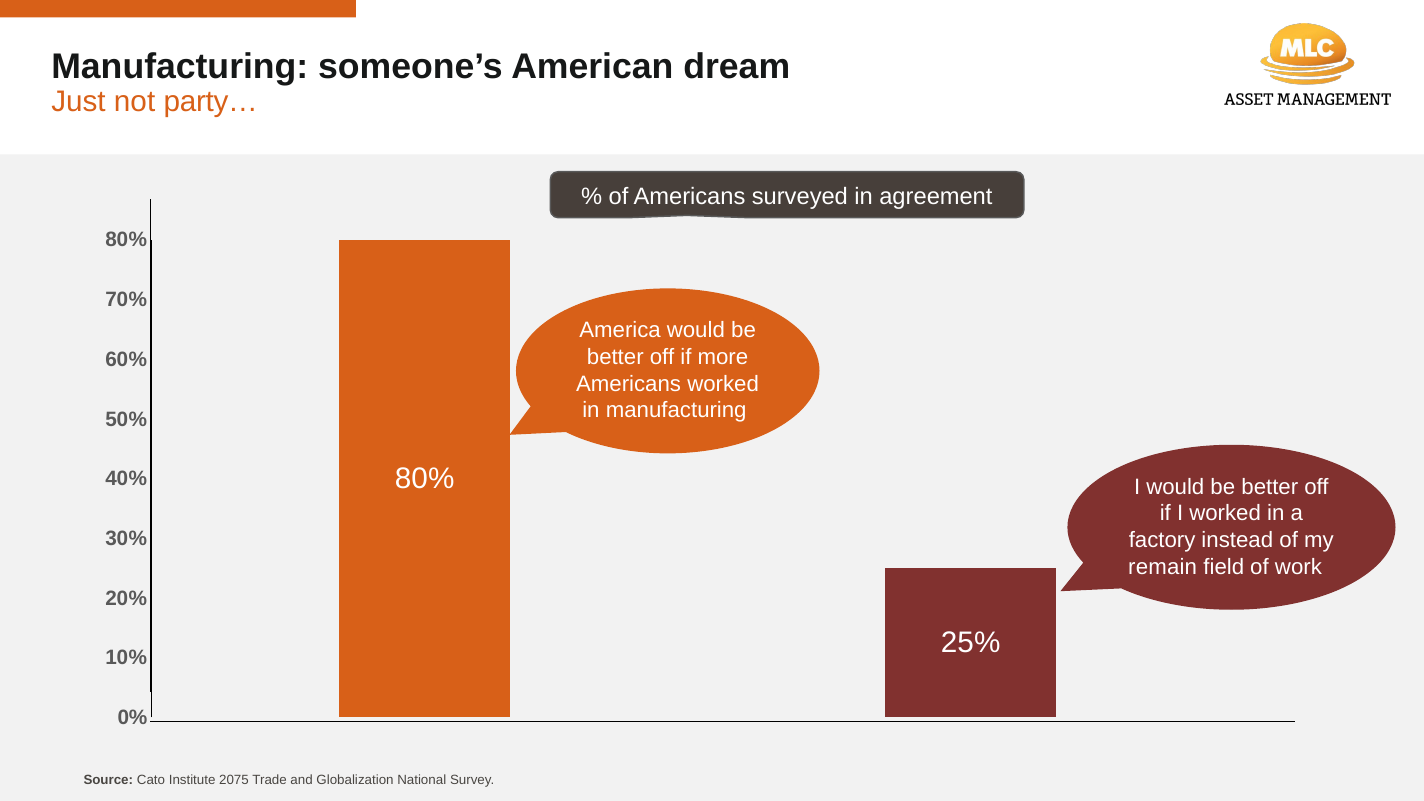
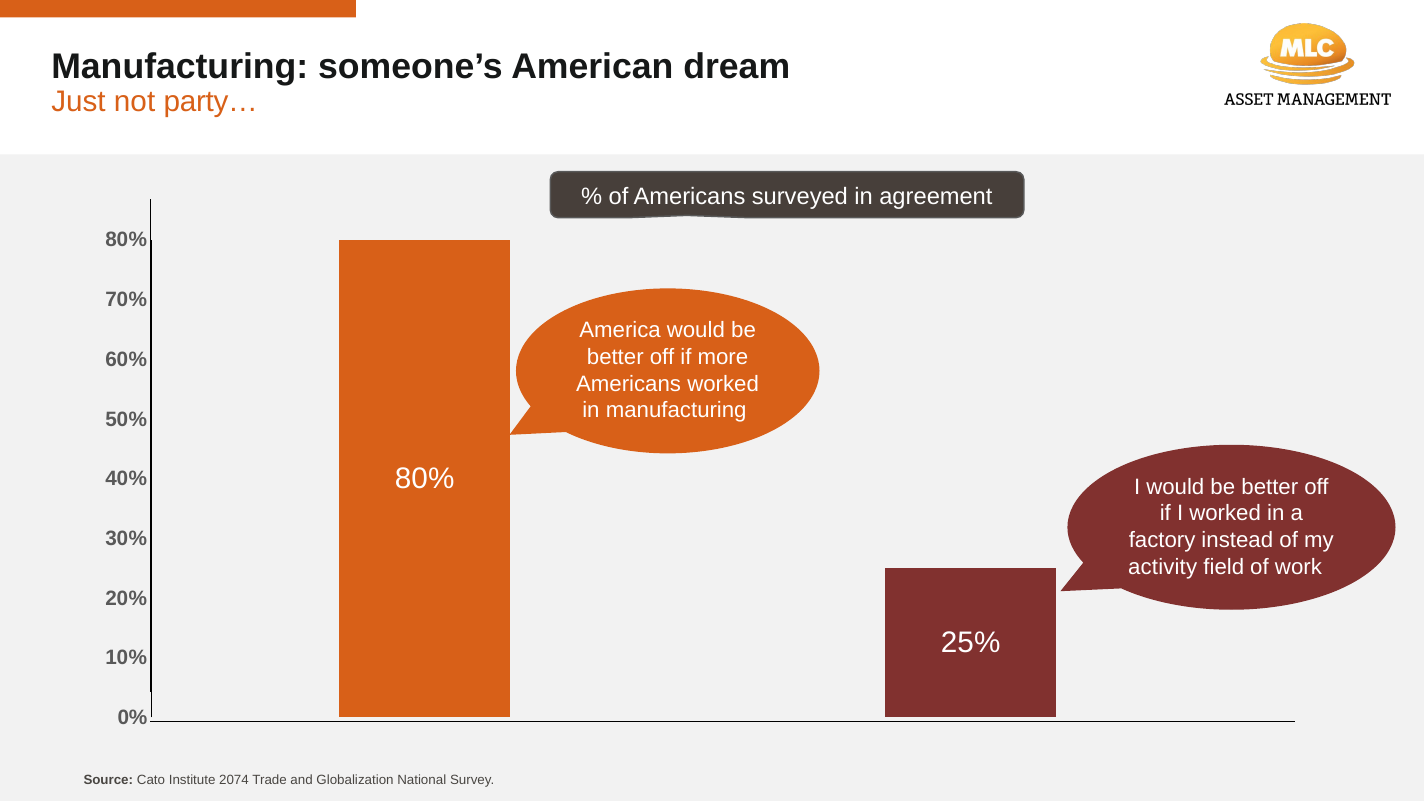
remain: remain -> activity
2075: 2075 -> 2074
